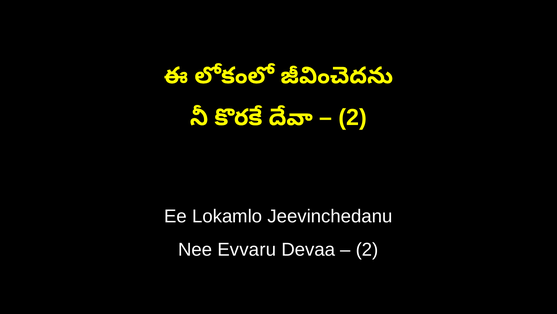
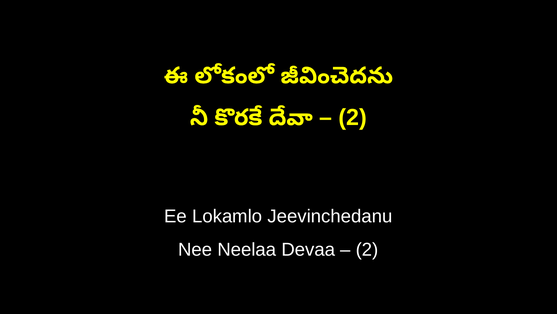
Evvaru: Evvaru -> Neelaa
